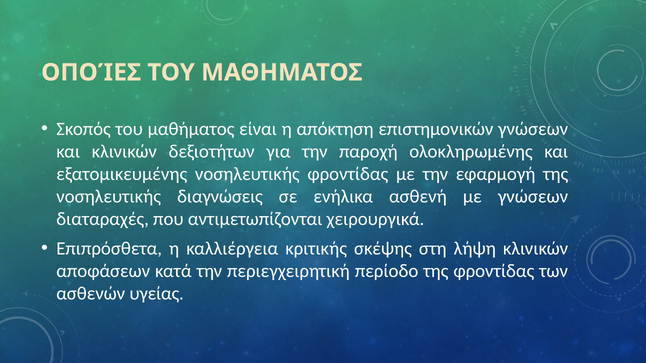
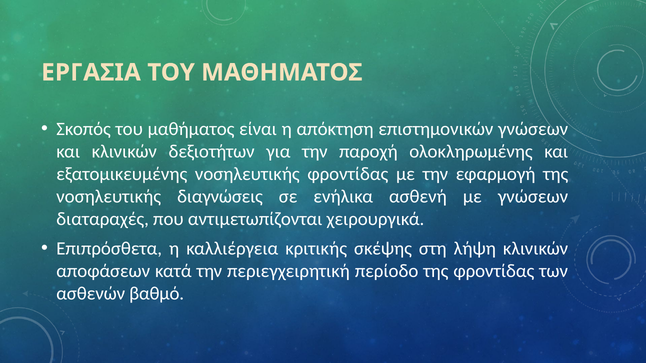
ΟΠΟΊΕΣ: ΟΠΟΊΕΣ -> ΕΡΓΑΣΙΑ
υγείας: υγείας -> βαθμό
